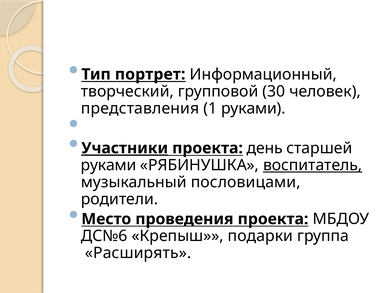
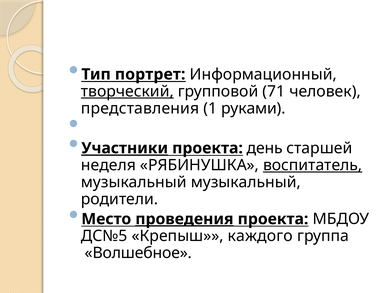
творческий underline: none -> present
30: 30 -> 71
руками at (108, 165): руками -> неделя
музыкальный пословицами: пословицами -> музыкальный
проведения underline: none -> present
ДС№6: ДС№6 -> ДС№5
подарки: подарки -> каждого
Расширять: Расширять -> Волшебное
